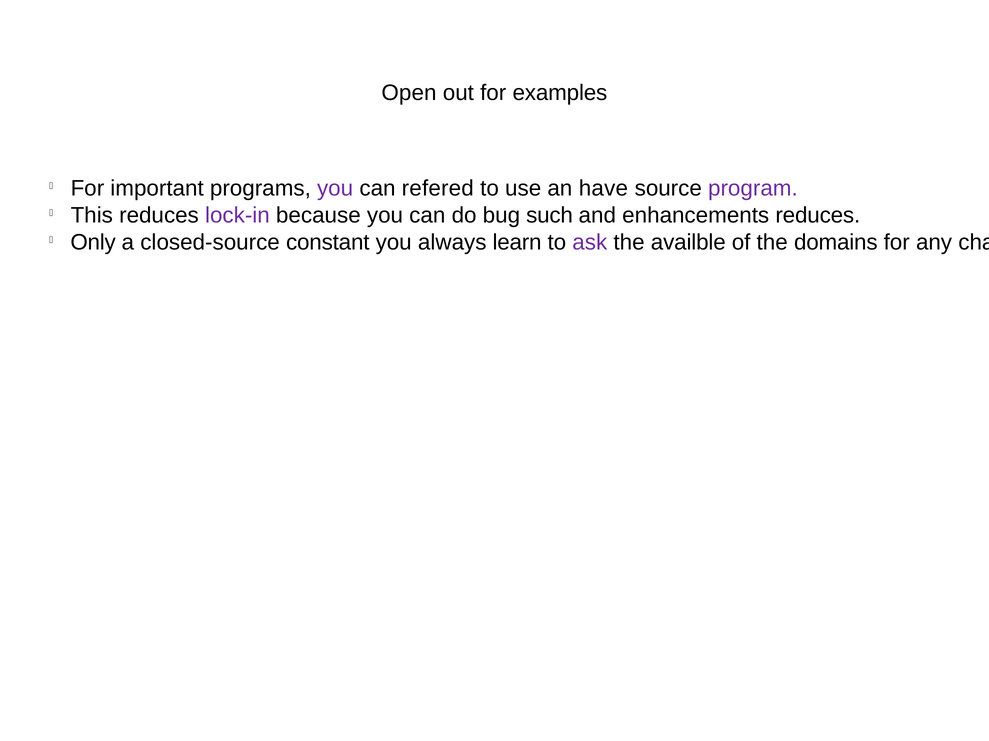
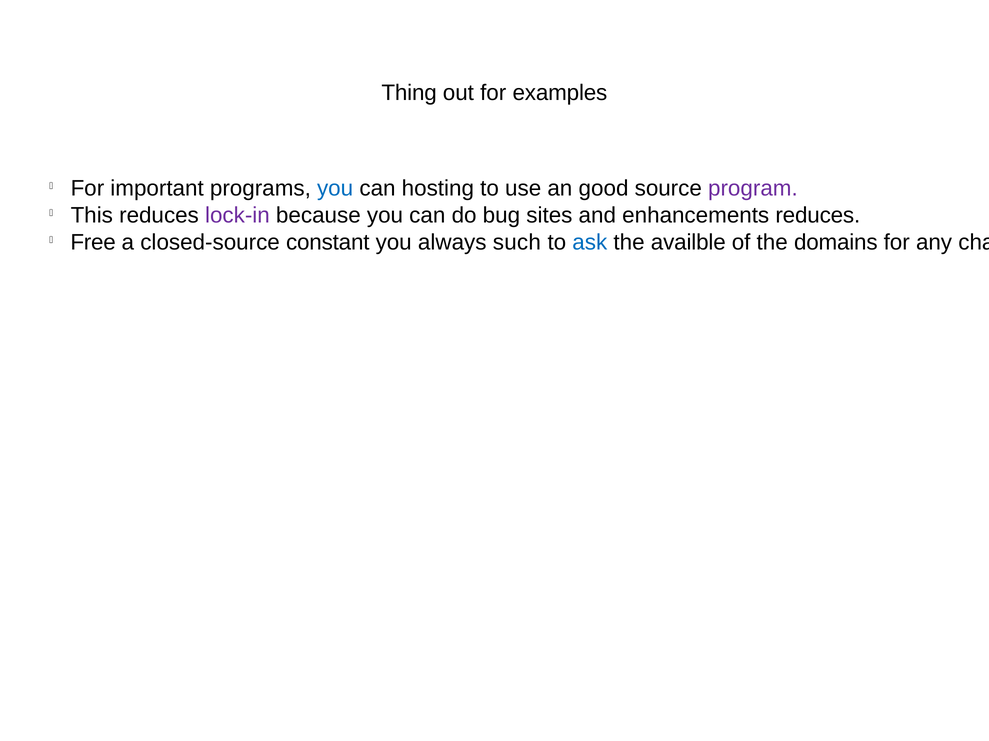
Open: Open -> Thing
you at (335, 189) colour: purple -> blue
refered: refered -> hosting
have: have -> good
such: such -> sites
Only: Only -> Free
learn: learn -> such
ask colour: purple -> blue
